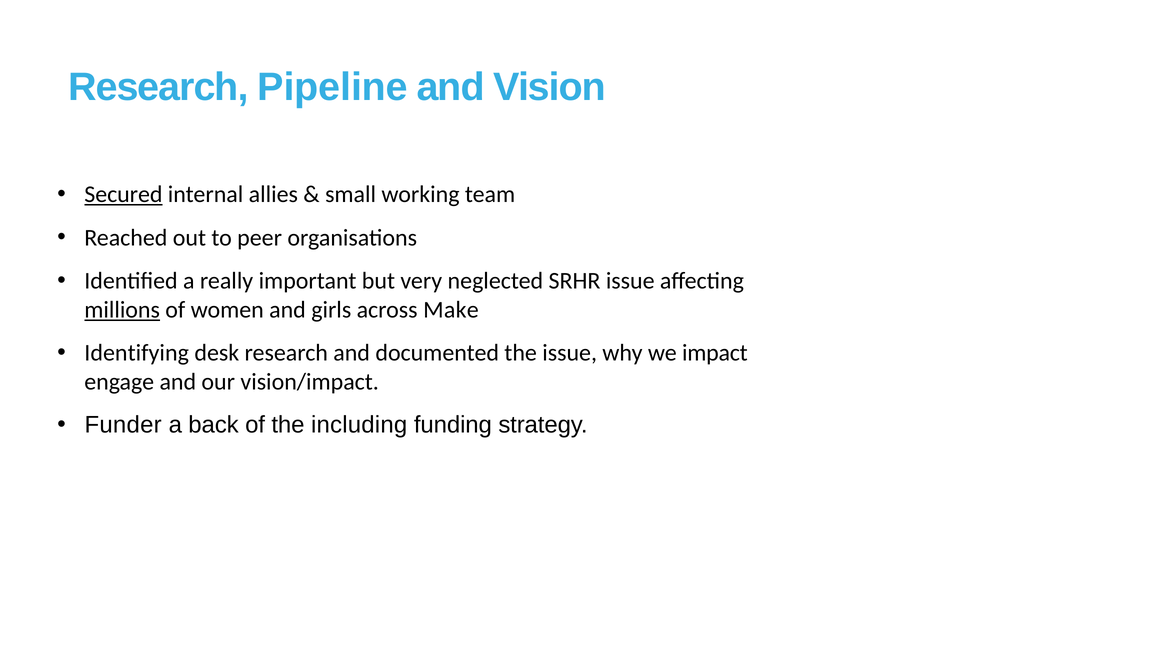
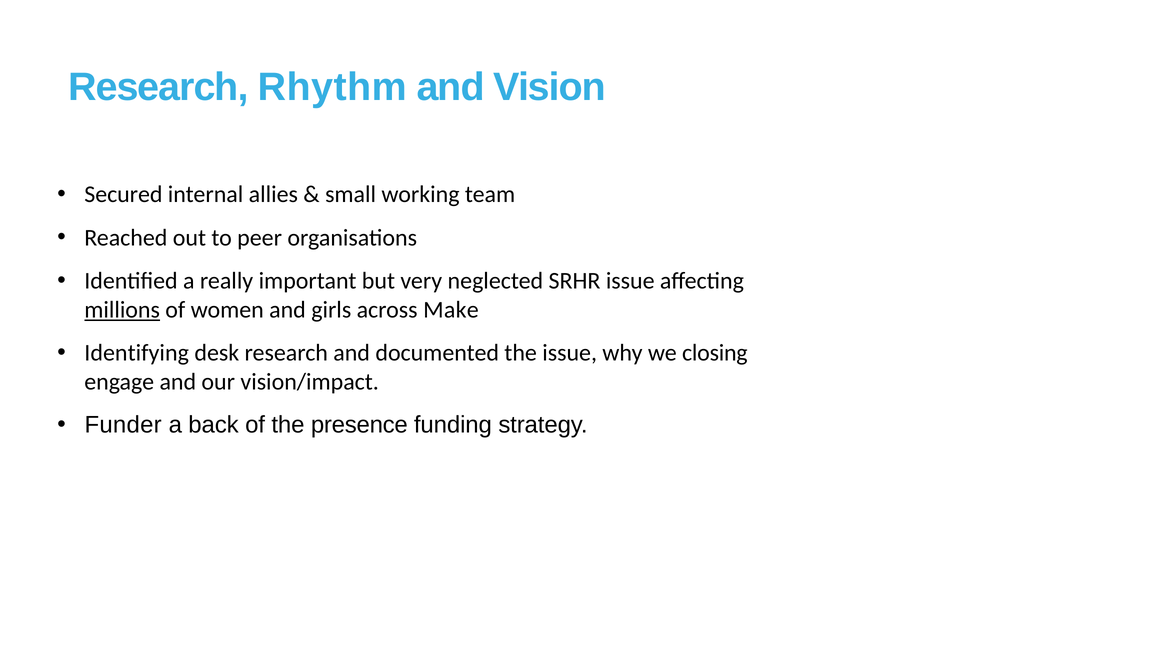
Pipeline: Pipeline -> Rhythm
Secured underline: present -> none
impact: impact -> closing
including: including -> presence
